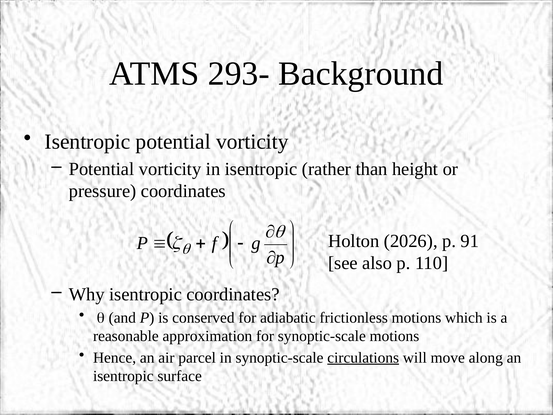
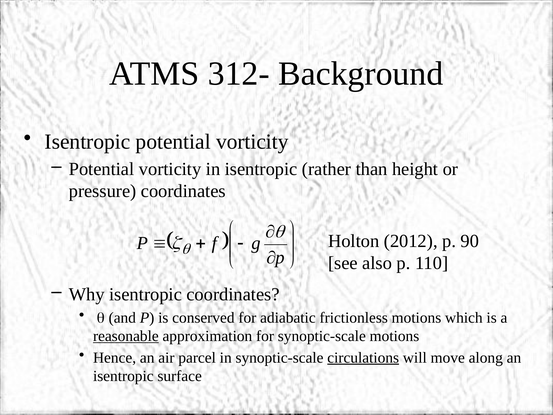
293-: 293- -> 312-
2026: 2026 -> 2012
91: 91 -> 90
reasonable underline: none -> present
